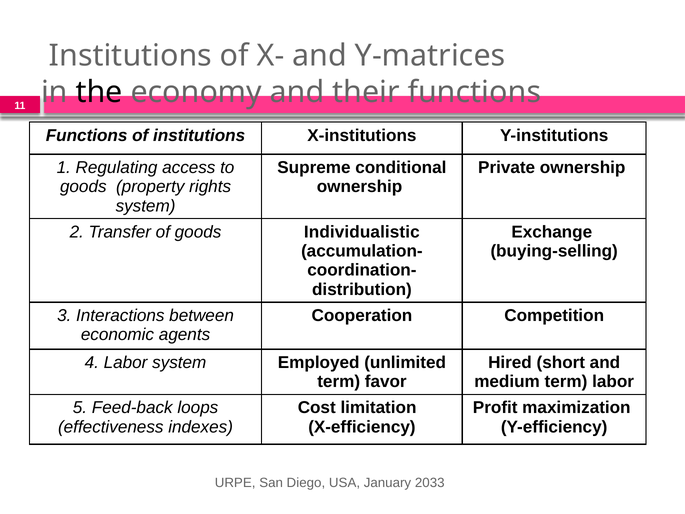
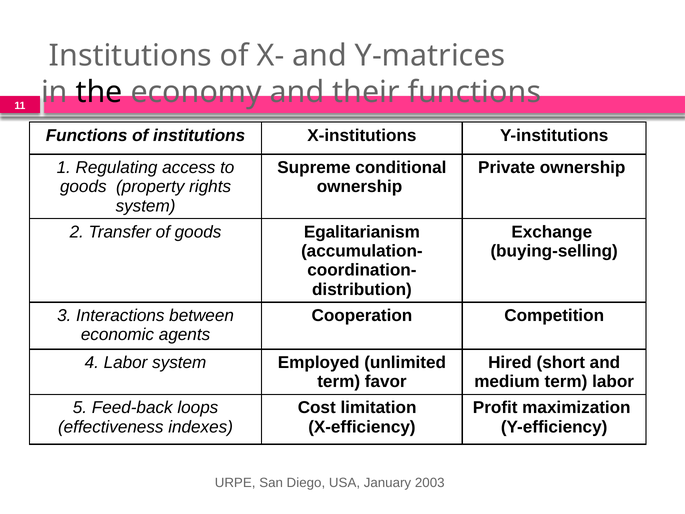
Individualistic: Individualistic -> Egalitarianism
2033: 2033 -> 2003
